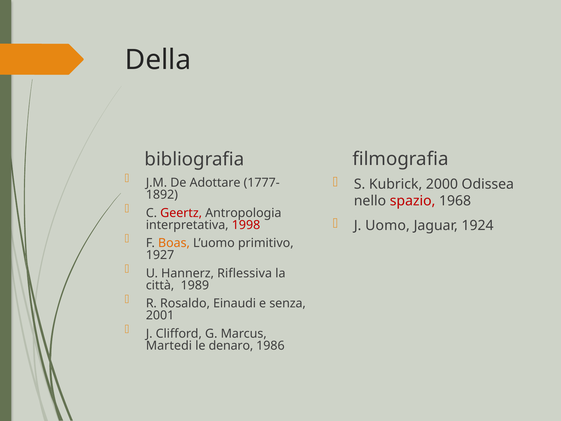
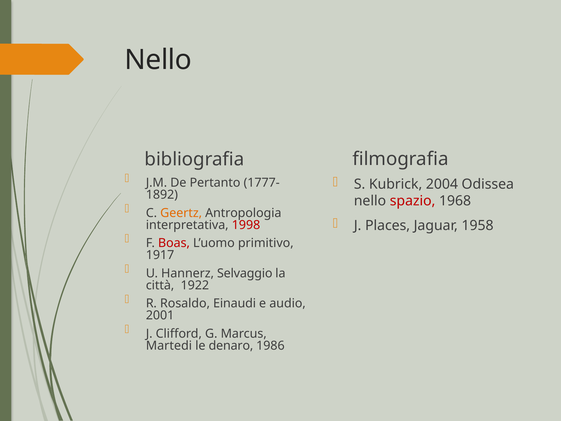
Della at (158, 60): Della -> Nello
Adottare: Adottare -> Pertanto
2000: 2000 -> 2004
Geertz colour: red -> orange
Uomo: Uomo -> Places
1924: 1924 -> 1958
Boas colour: orange -> red
1927: 1927 -> 1917
Riflessiva: Riflessiva -> Selvaggio
1989: 1989 -> 1922
senza: senza -> audio
